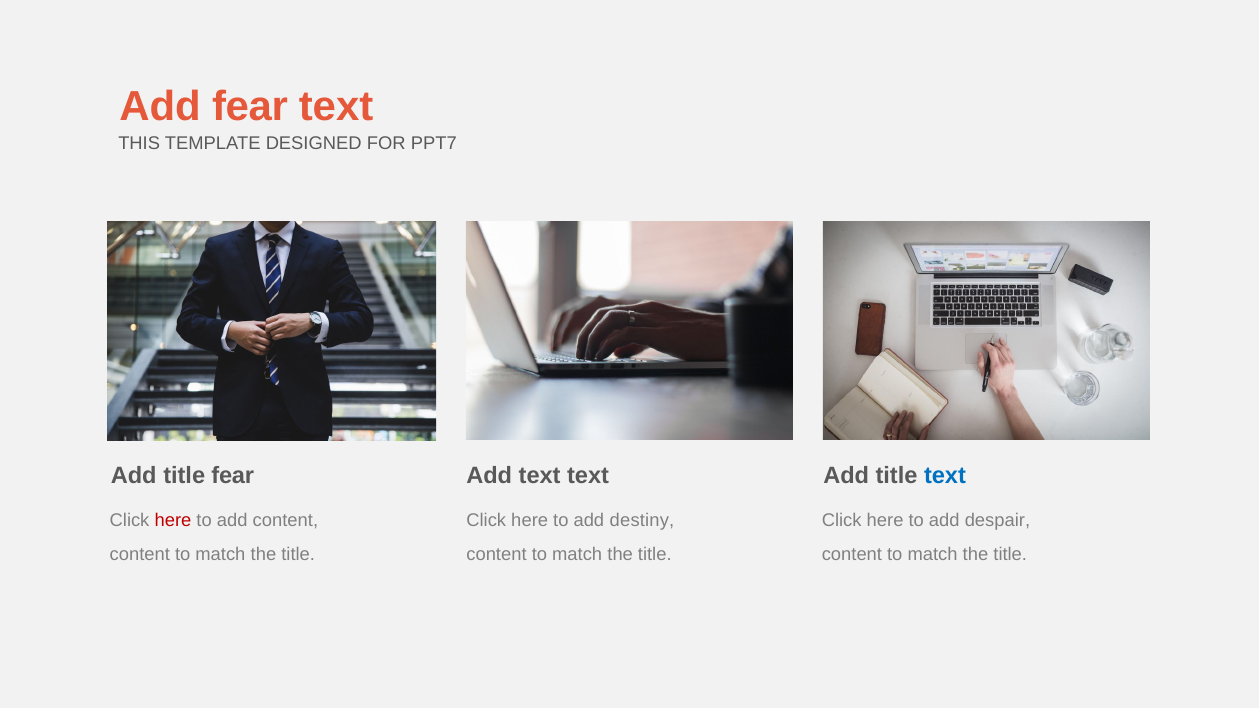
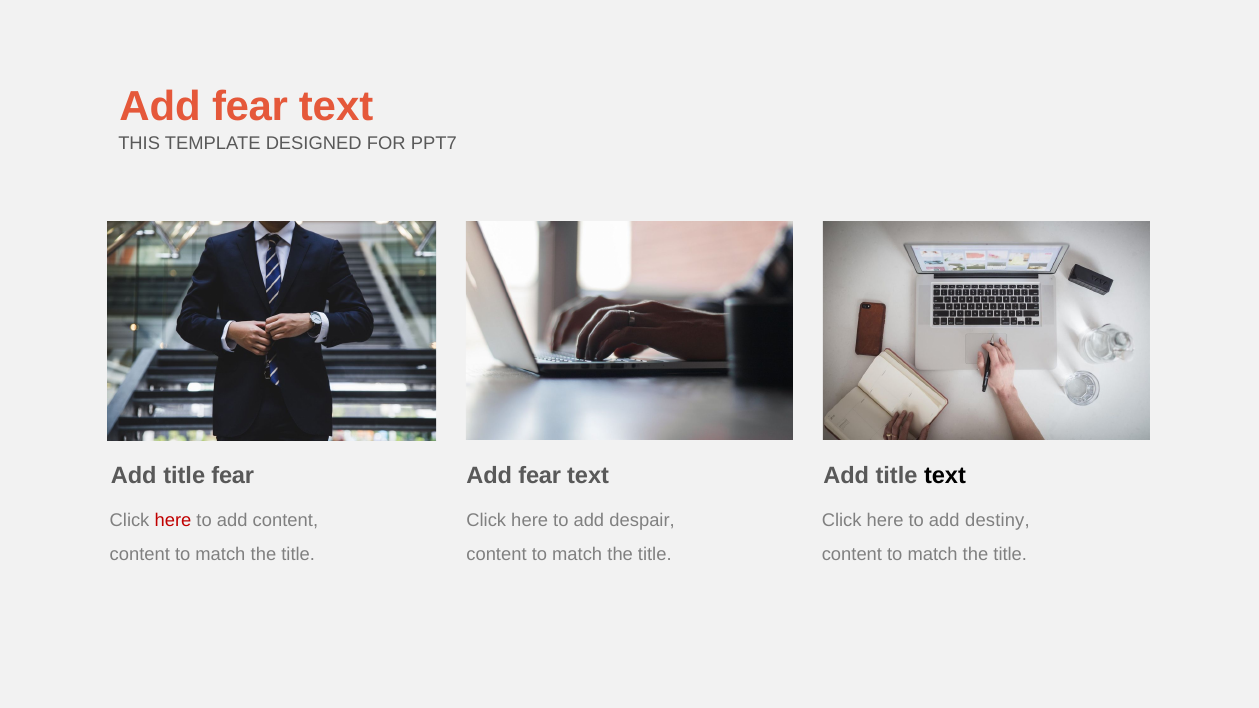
text at (540, 475): text -> fear
text at (945, 475) colour: blue -> black
destiny: destiny -> despair
despair: despair -> destiny
